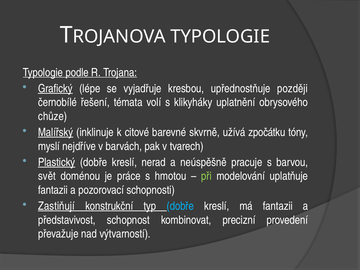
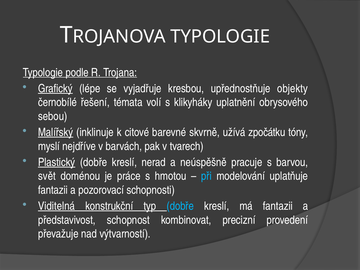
později: později -> objekty
chůze: chůze -> sebou
při colour: light green -> light blue
Zastiňují: Zastiňují -> Viditelná
